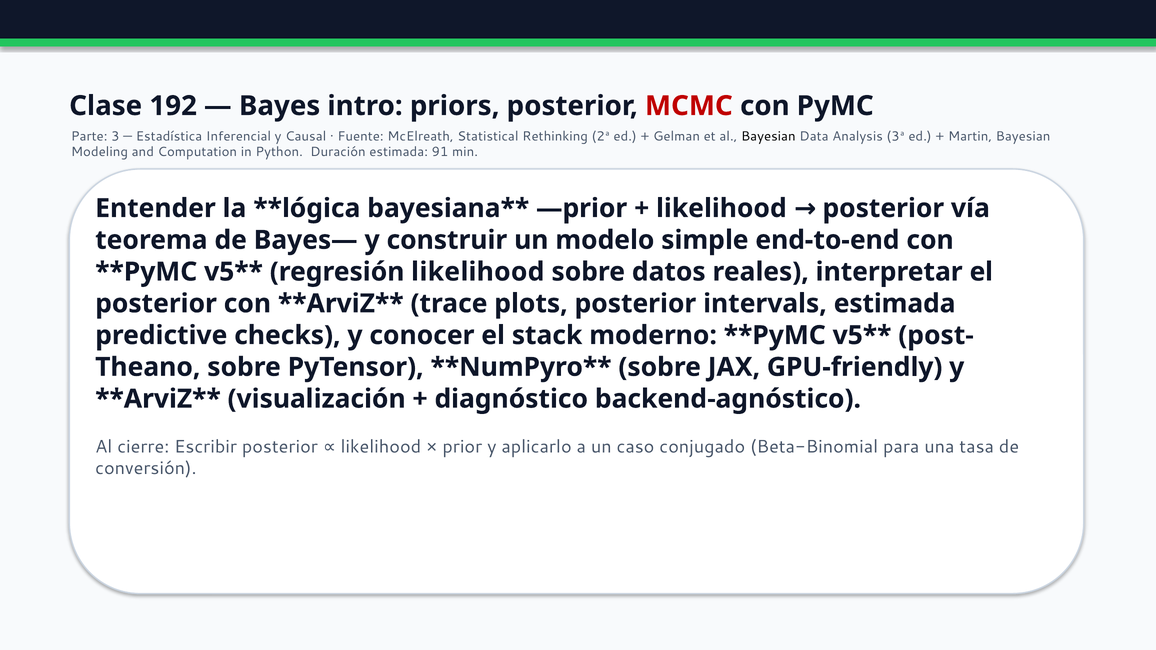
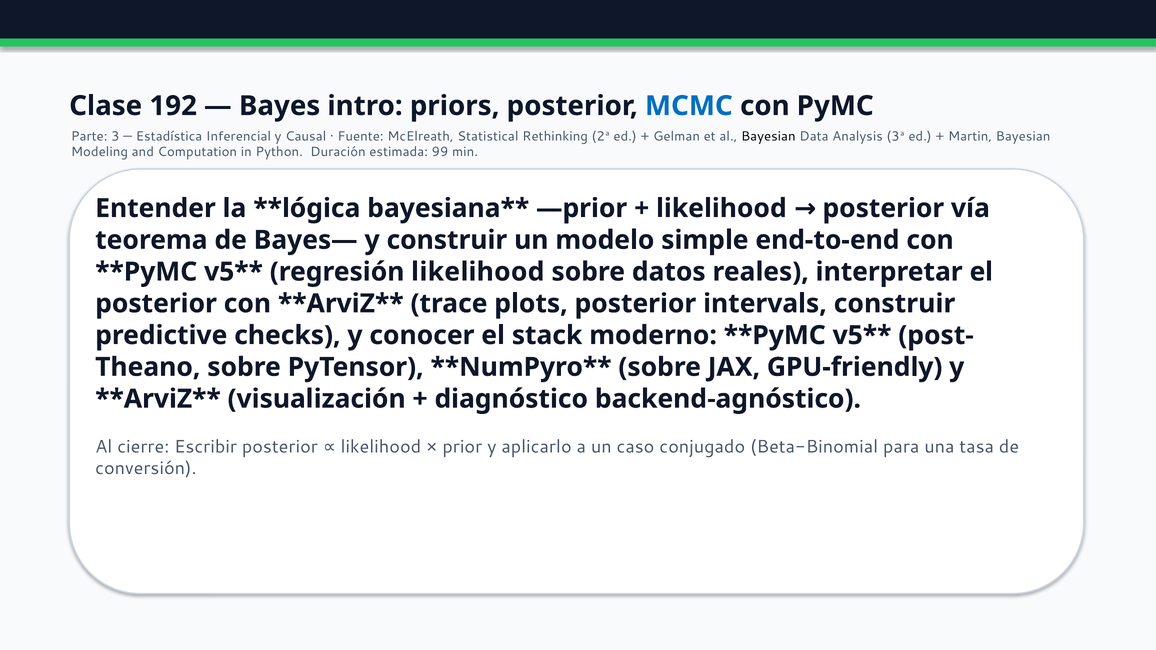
MCMC colour: red -> blue
91: 91 -> 99
intervals estimada: estimada -> construir
